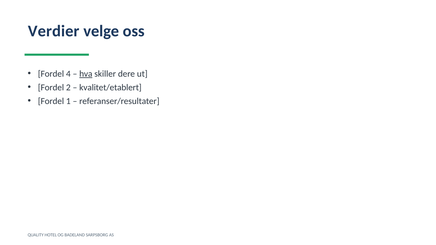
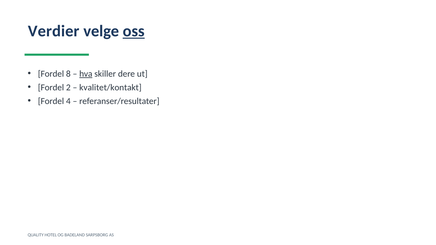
oss underline: none -> present
4: 4 -> 8
kvalitet/etablert: kvalitet/etablert -> kvalitet/kontakt
1: 1 -> 4
